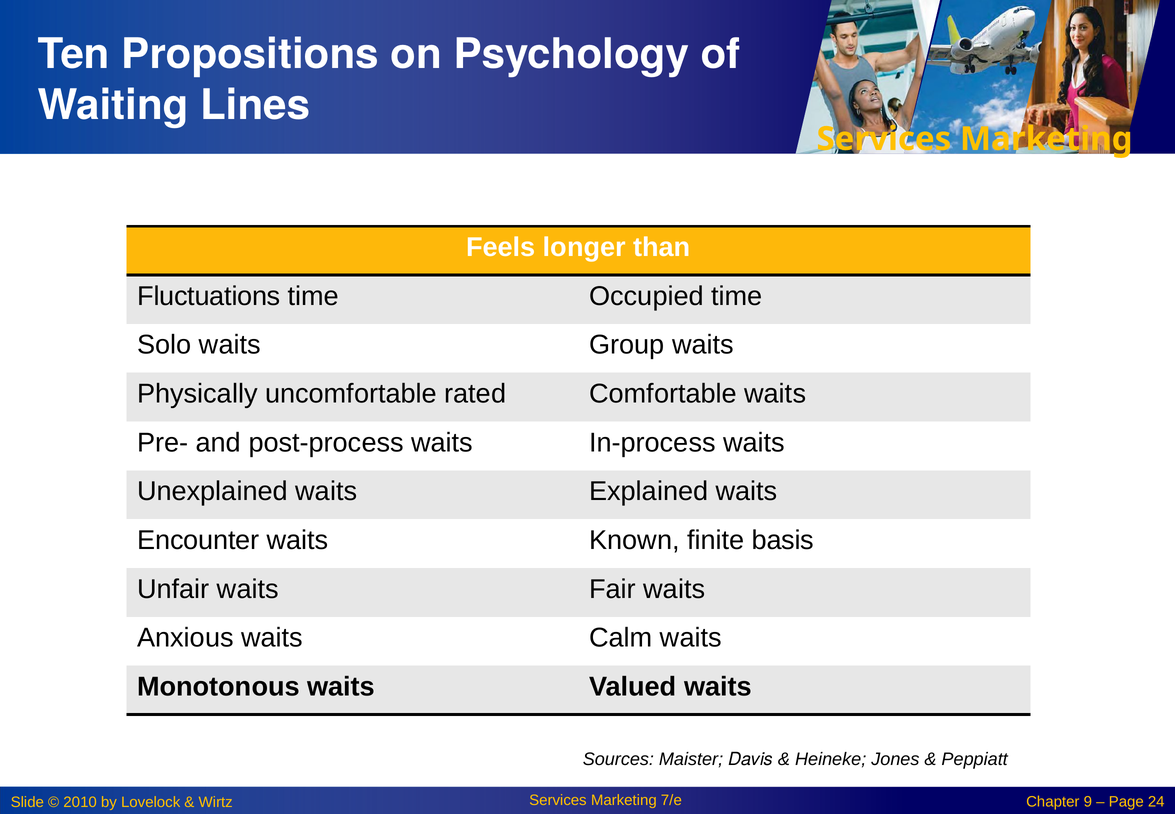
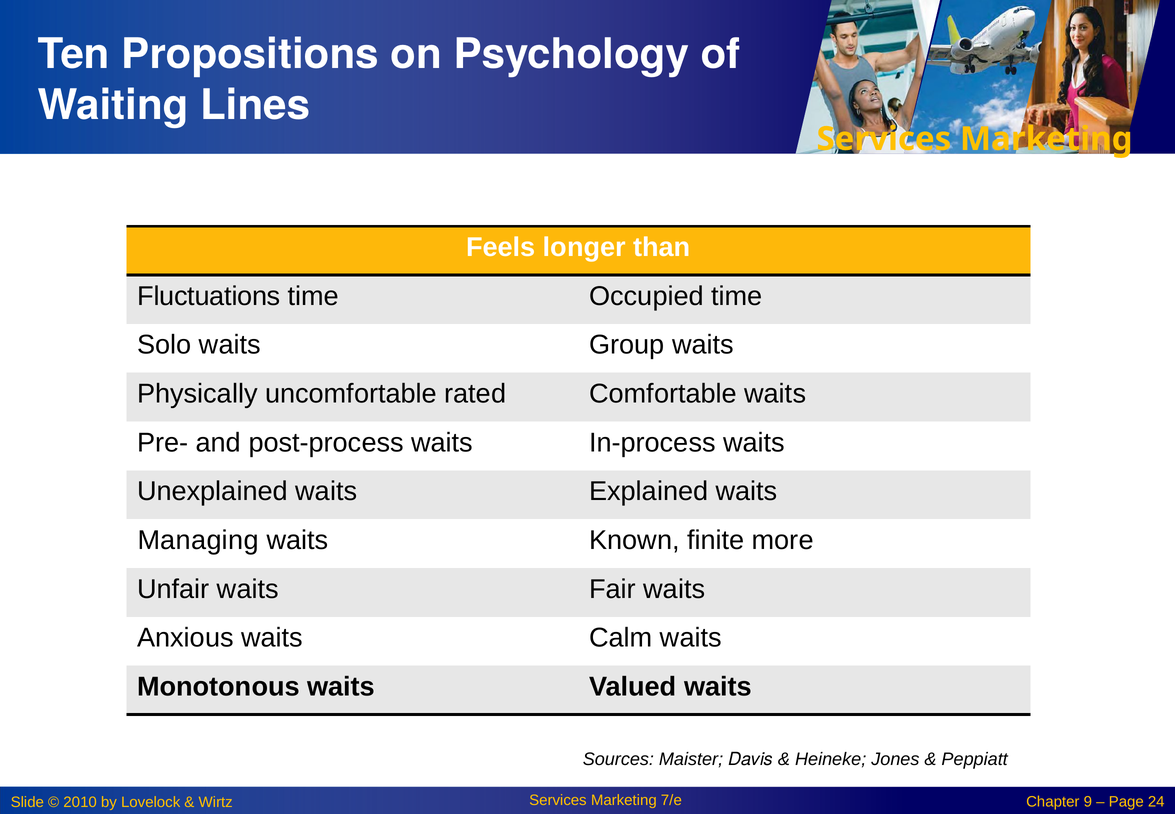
Encounter: Encounter -> Managing
basis: basis -> more
